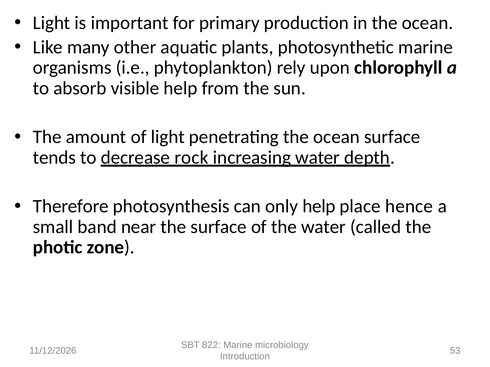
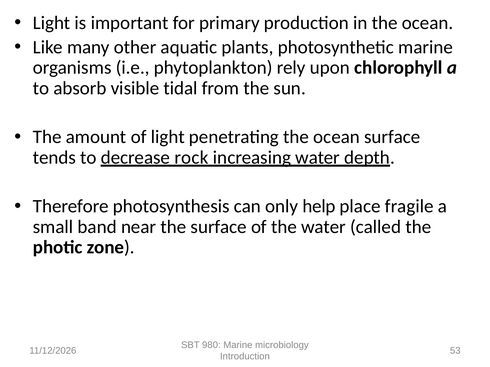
visible help: help -> tidal
hence: hence -> fragile
822: 822 -> 980
